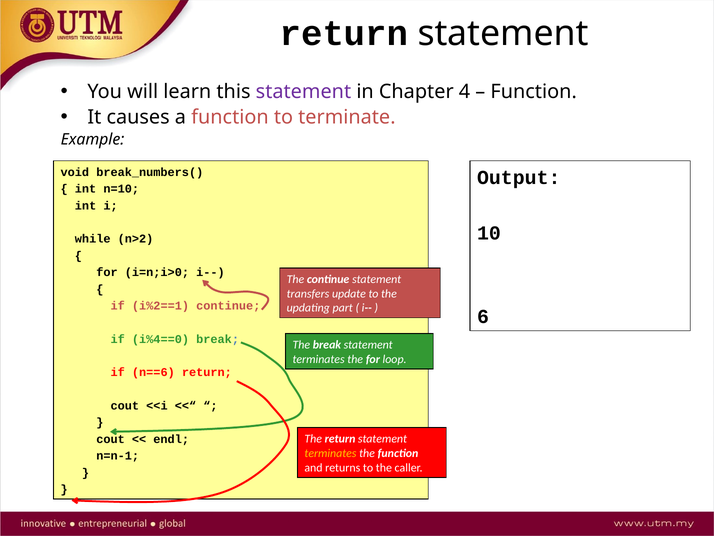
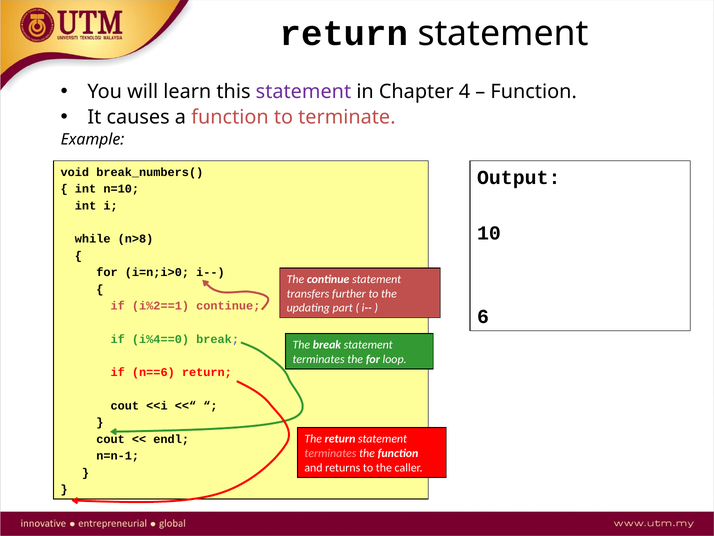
n>2: n>2 -> n>8
update: update -> further
terminates at (330, 453) colour: yellow -> pink
